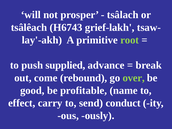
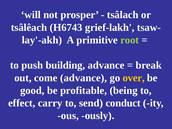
supplied: supplied -> building
come rebound: rebound -> advance
over colour: light green -> yellow
name: name -> being
